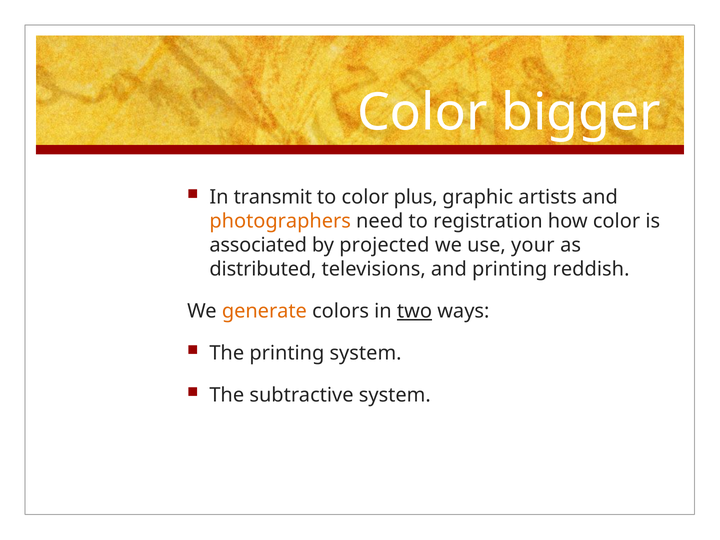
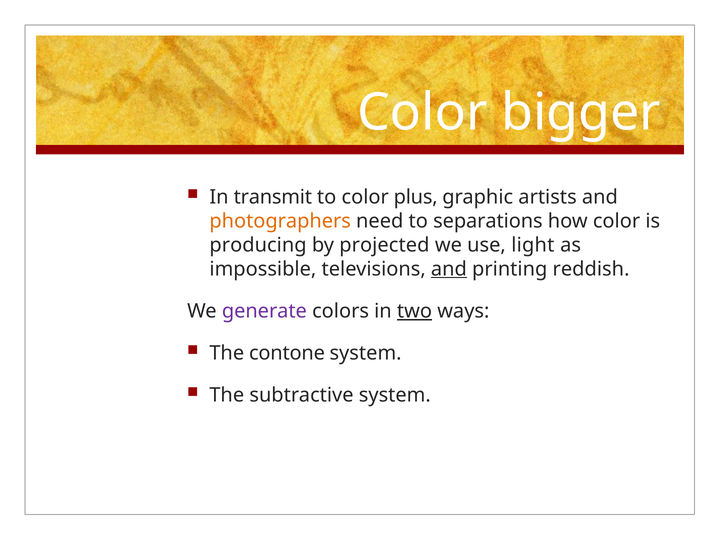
registration: registration -> separations
associated: associated -> producing
your: your -> light
distributed: distributed -> impossible
and at (449, 269) underline: none -> present
generate colour: orange -> purple
The printing: printing -> contone
